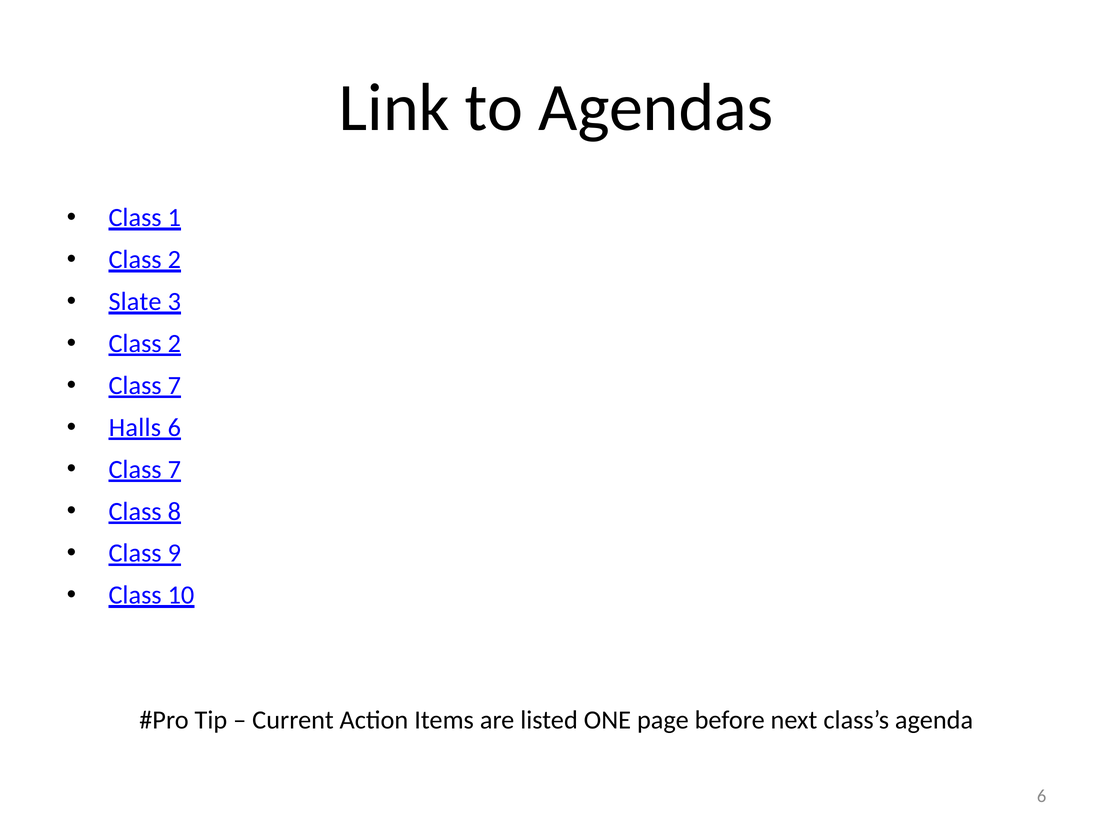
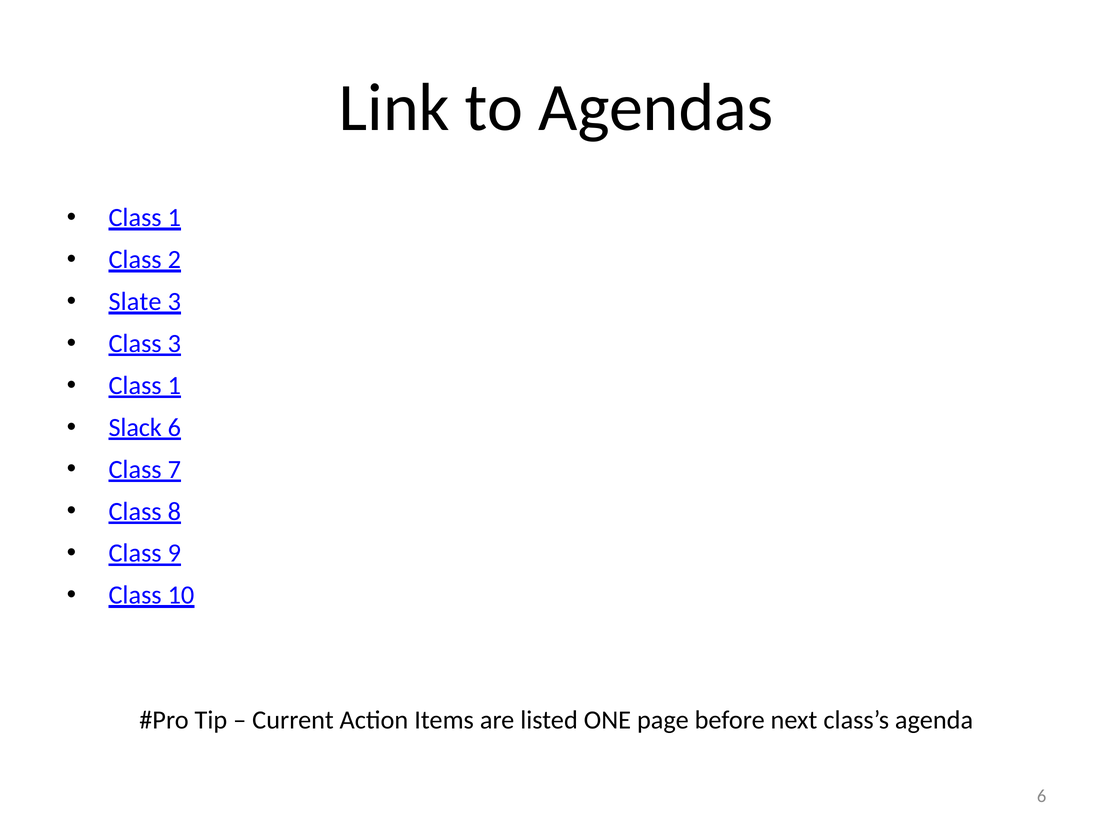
2 at (174, 344): 2 -> 3
7 at (174, 386): 7 -> 1
Halls: Halls -> Slack
